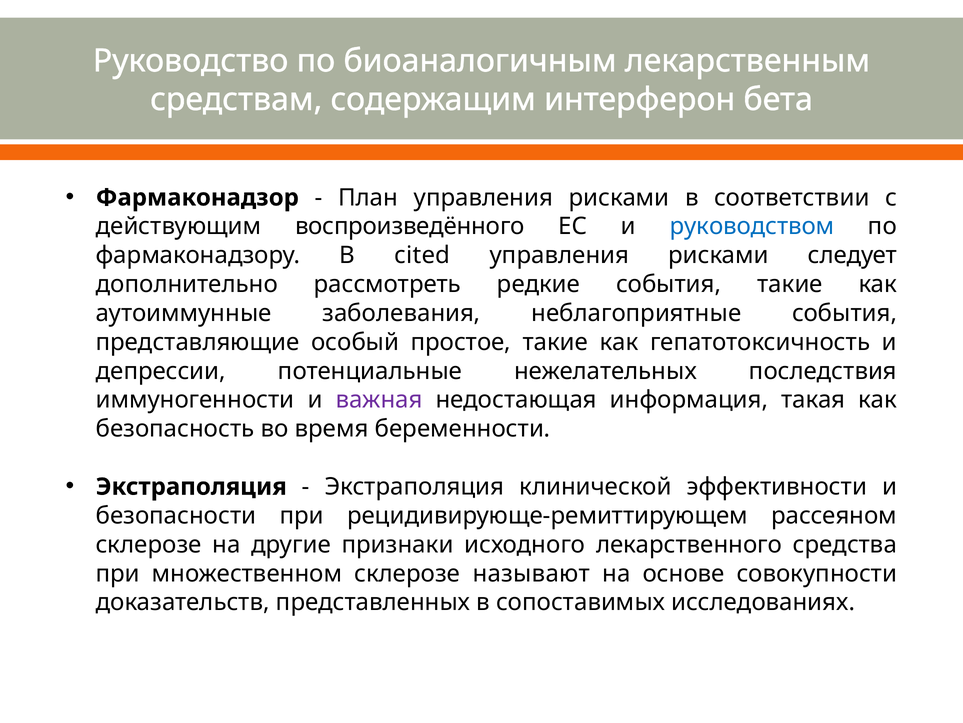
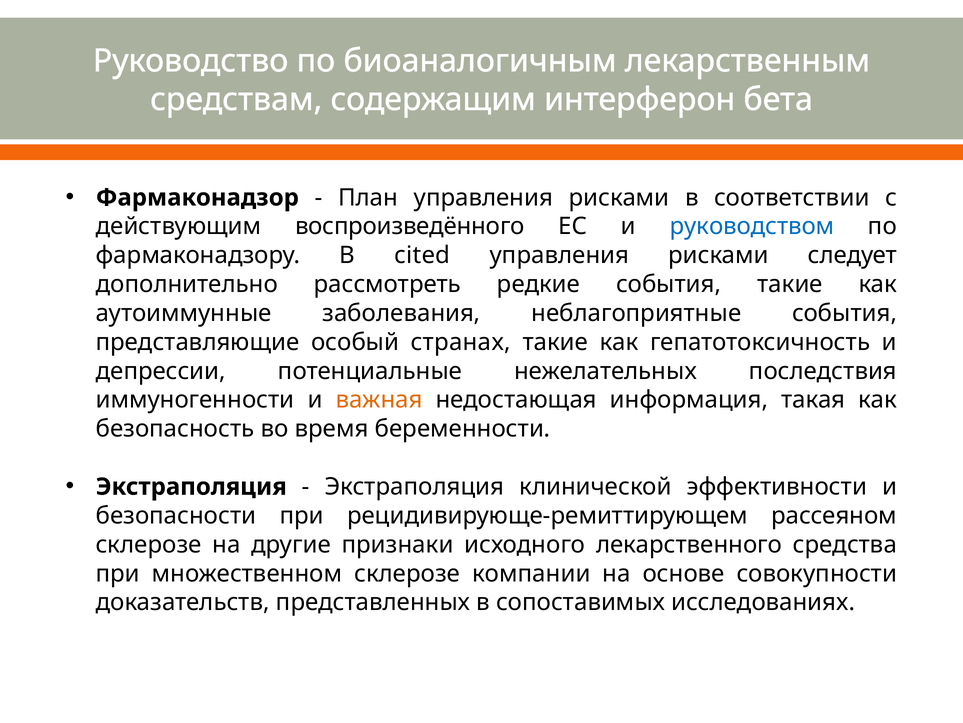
простое: простое -> странах
важная colour: purple -> orange
называют: называют -> компании
